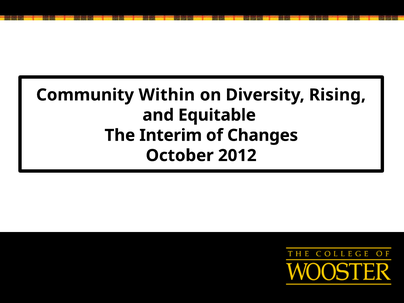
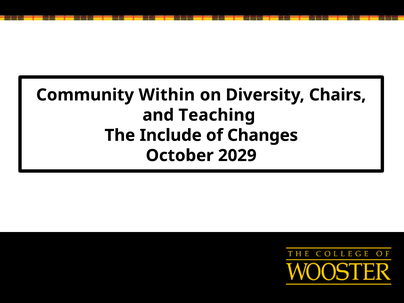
Rising: Rising -> Chairs
Equitable: Equitable -> Teaching
Interim: Interim -> Include
2012: 2012 -> 2029
